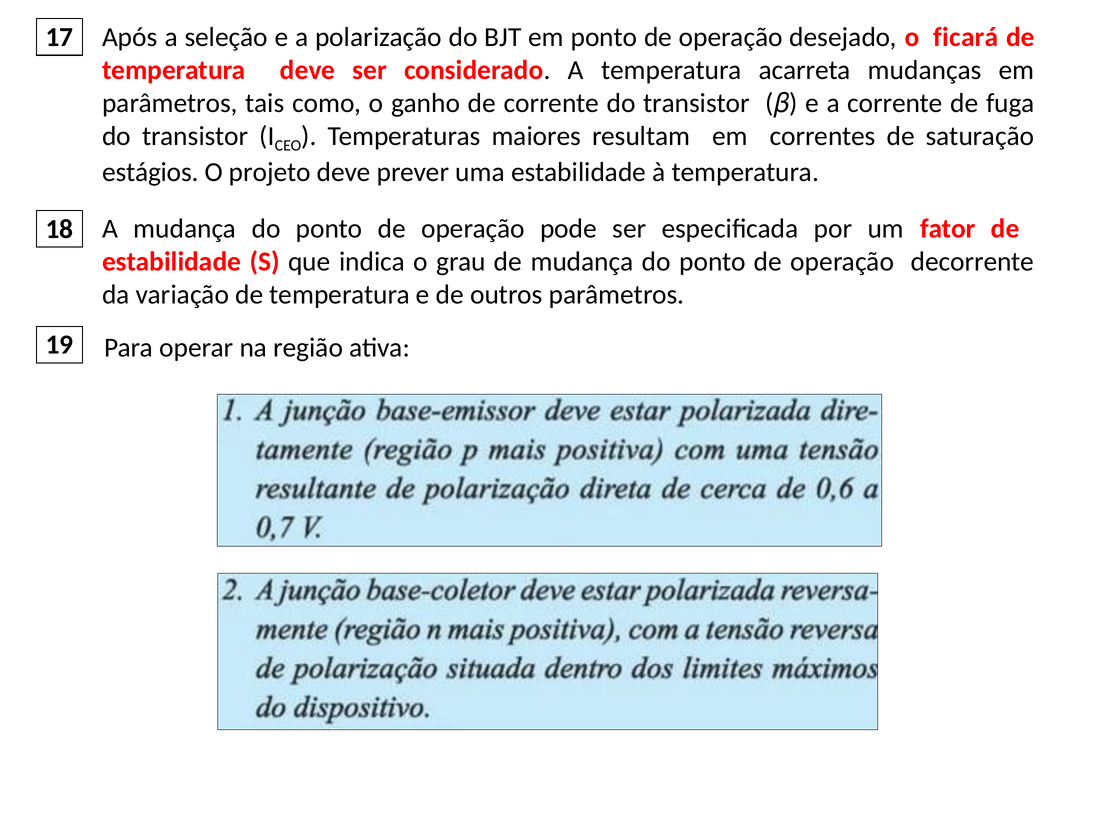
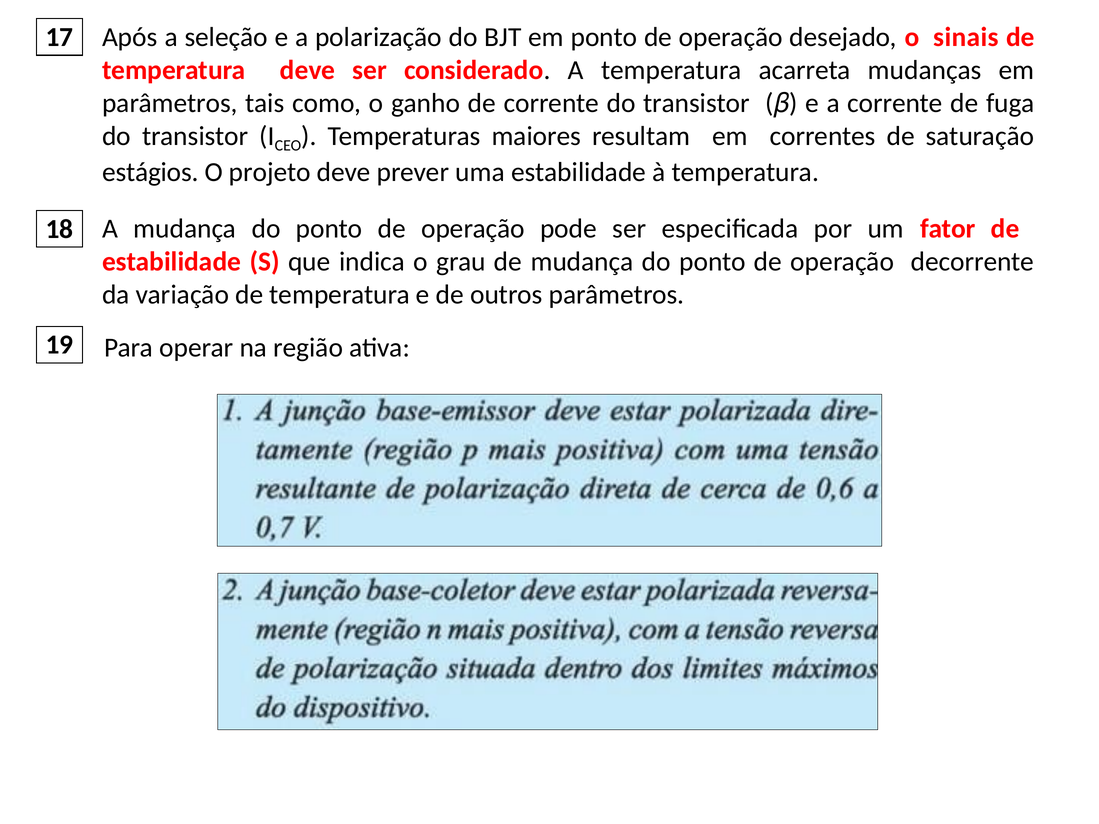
ficará: ficará -> sinais
